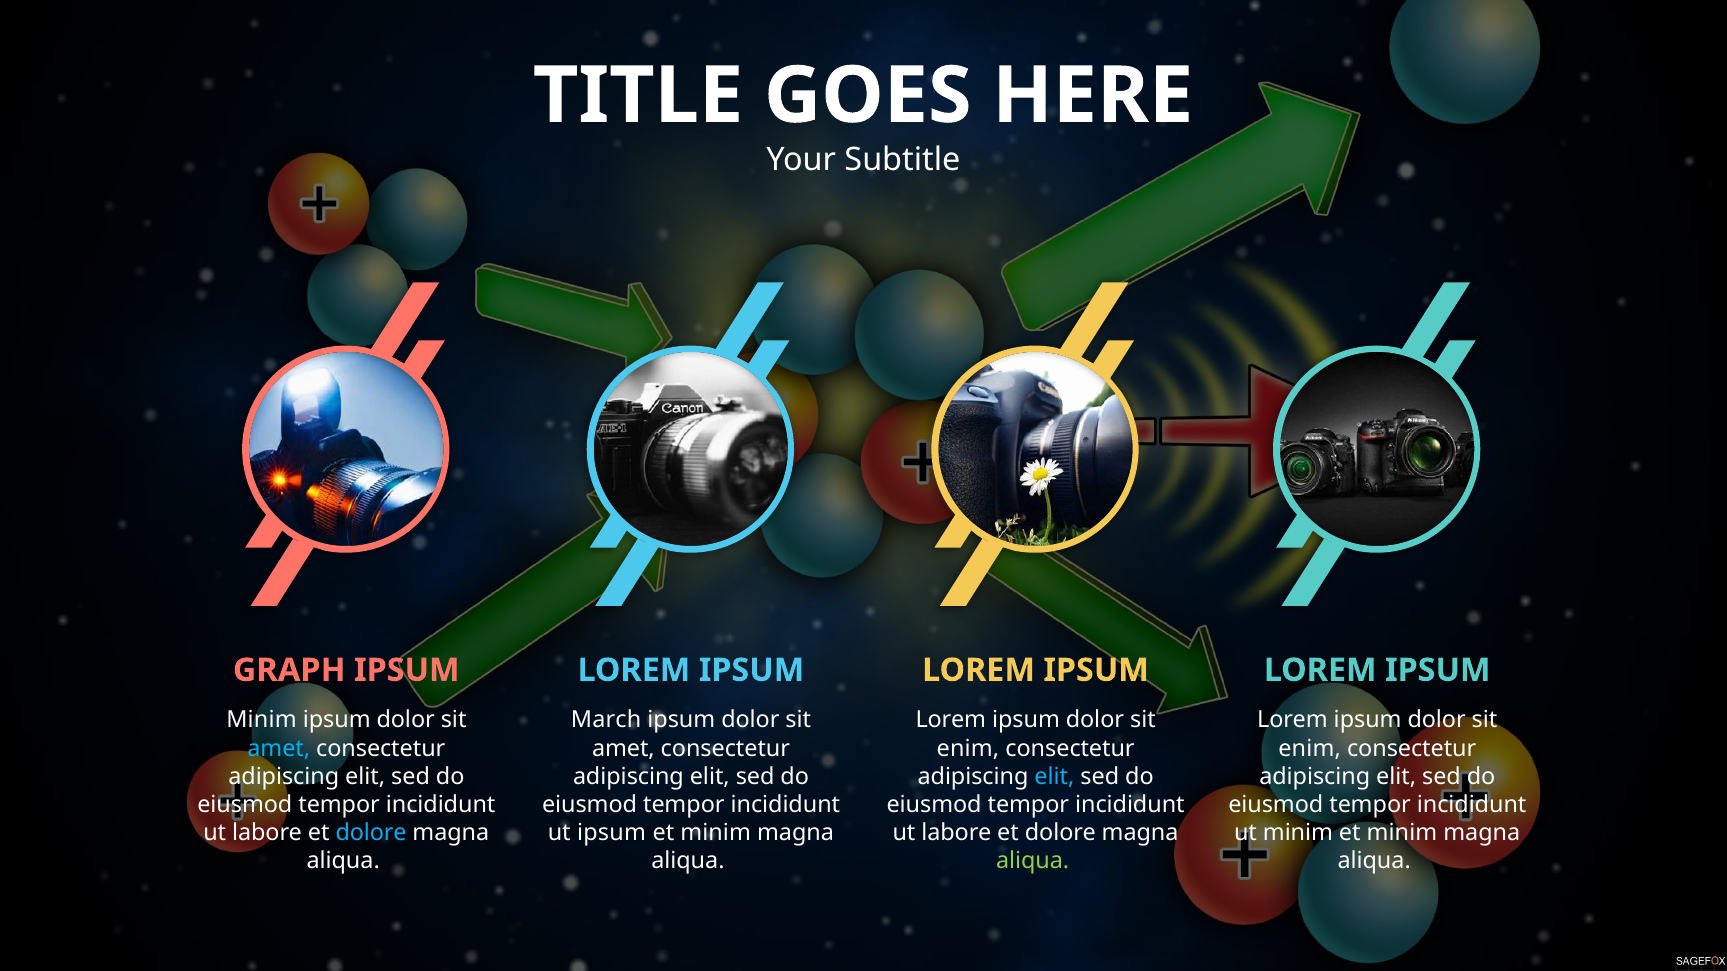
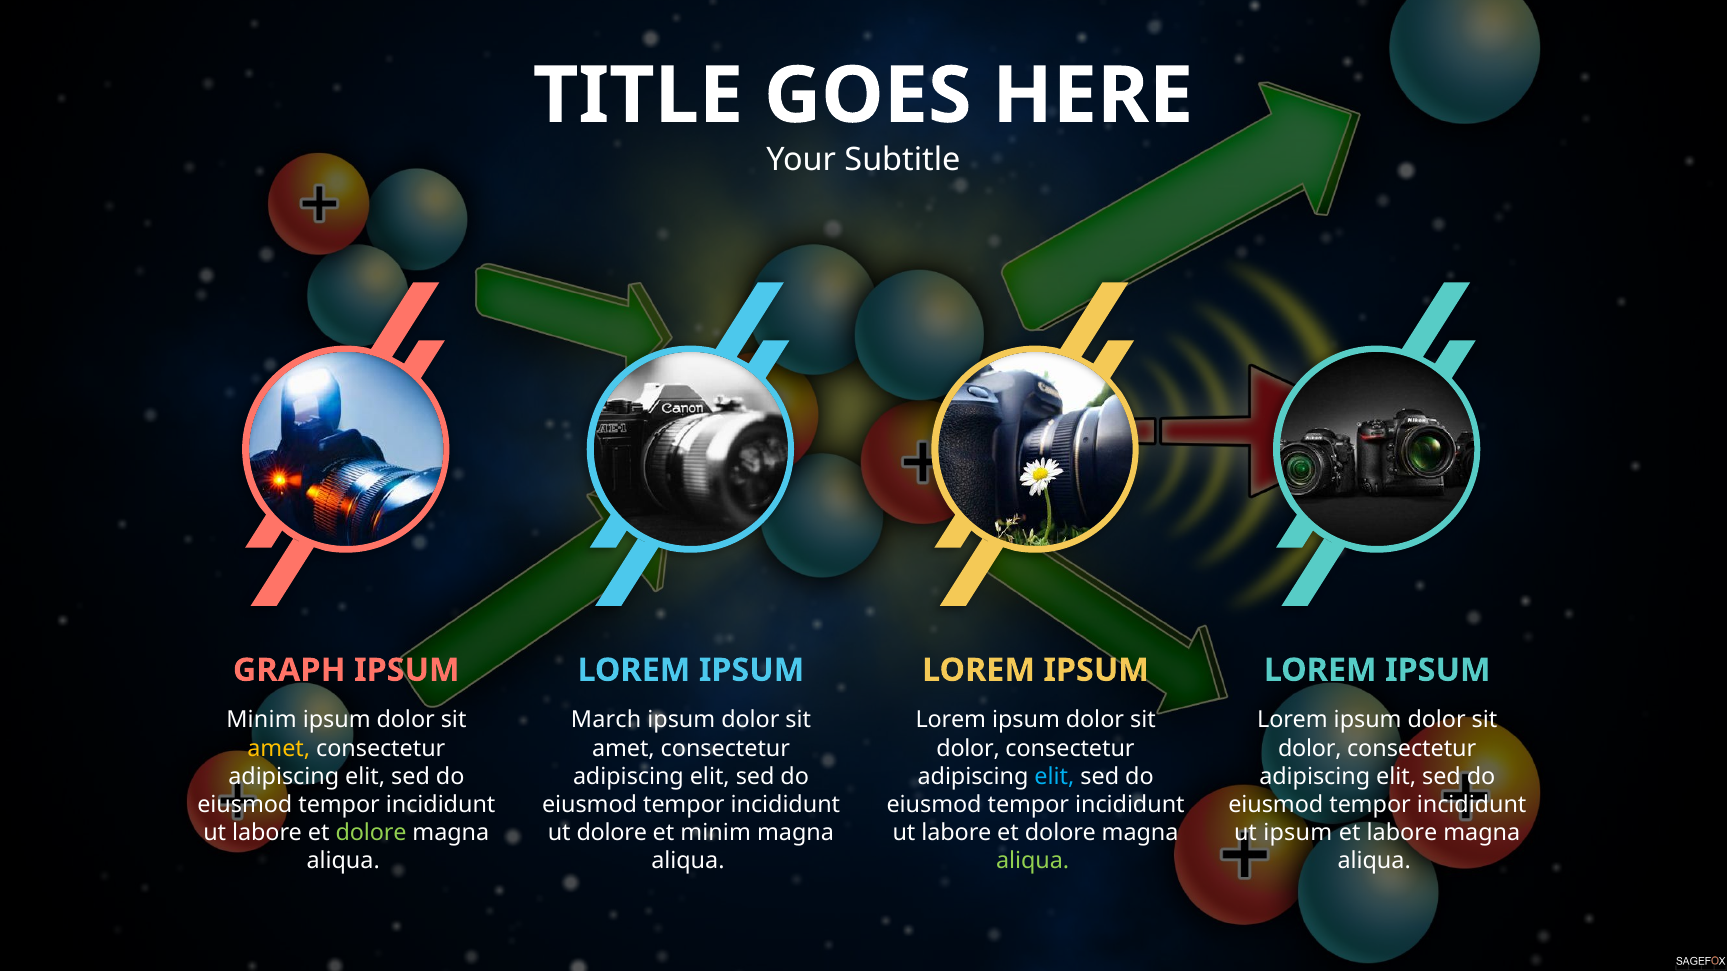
amet at (279, 749) colour: light blue -> yellow
enim at (968, 749): enim -> dolor
enim at (1310, 749): enim -> dolor
dolore at (371, 833) colour: light blue -> light green
ut ipsum: ipsum -> dolore
ut minim: minim -> ipsum
minim at (1402, 833): minim -> labore
